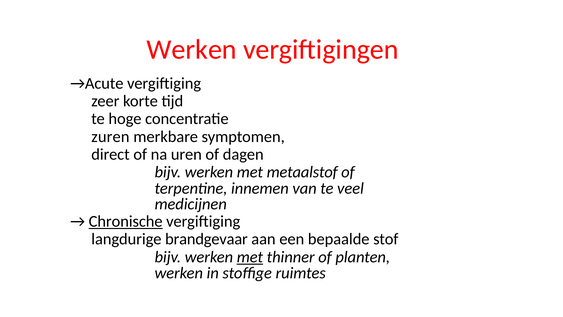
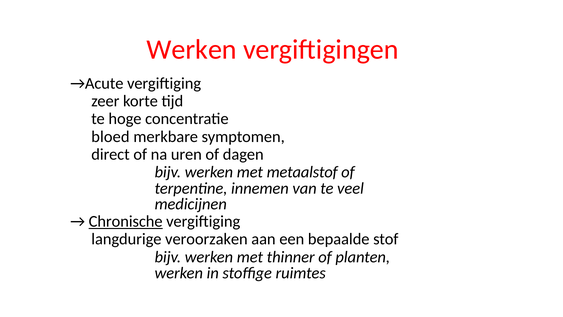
zuren: zuren -> bloed
brandgevaar: brandgevaar -> veroorzaken
met at (250, 257) underline: present -> none
